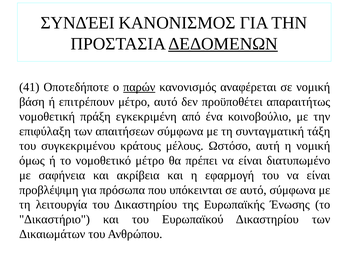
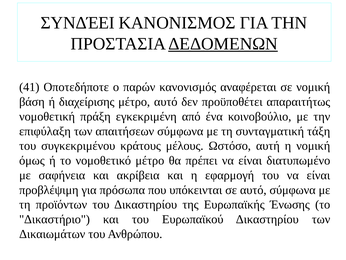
παρών underline: present -> none
επιτρέπουν: επιτρέπουν -> διαχείρισης
λειτουργία: λειτουργία -> προϊόντων
